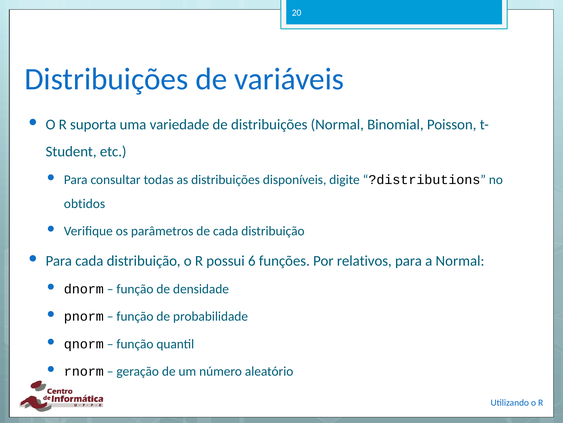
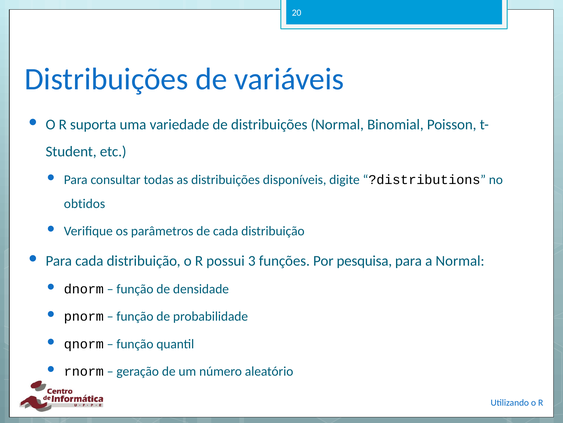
6: 6 -> 3
relativos: relativos -> pesquisa
